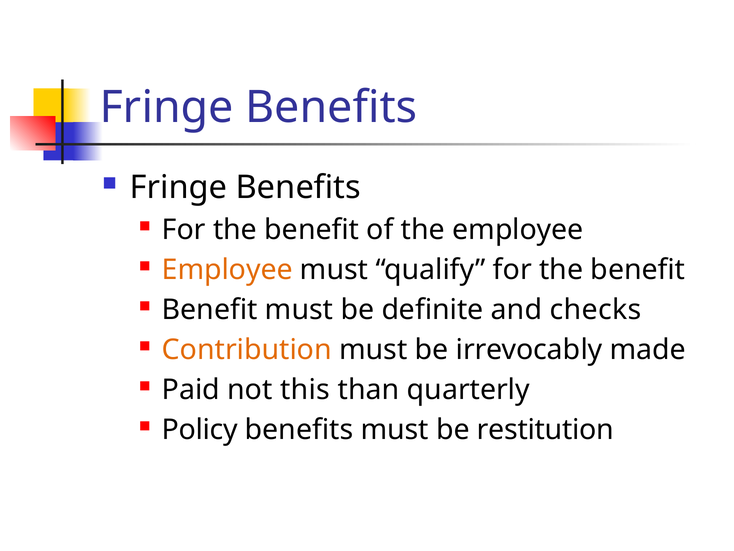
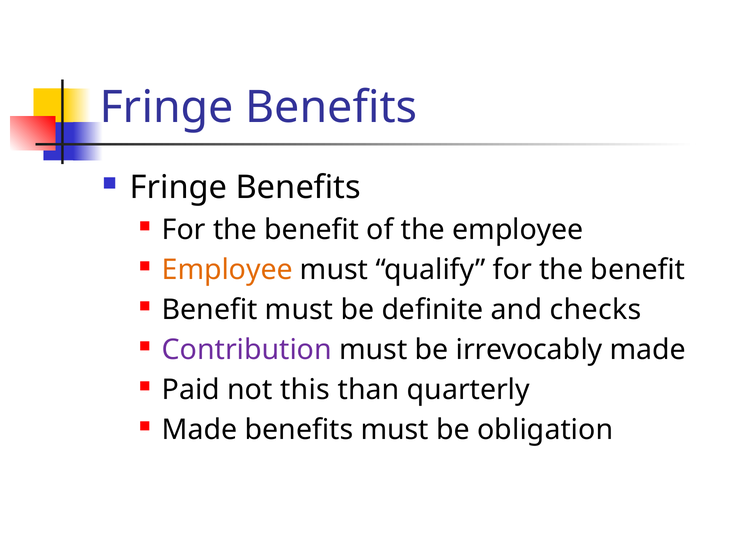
Contribution colour: orange -> purple
Policy at (200, 430): Policy -> Made
restitution: restitution -> obligation
